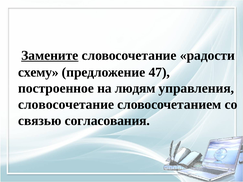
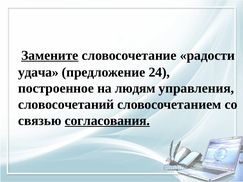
схему: схему -> удача
47: 47 -> 24
словосочетание at (66, 105): словосочетание -> словосочетаний
согласования underline: none -> present
